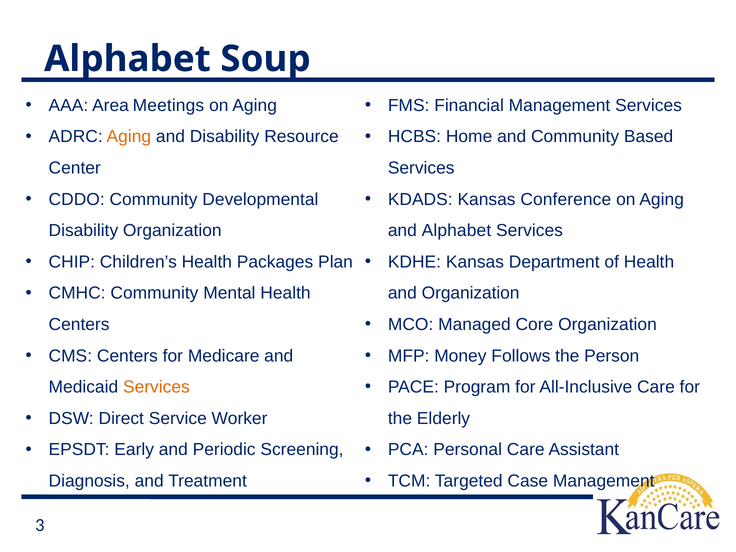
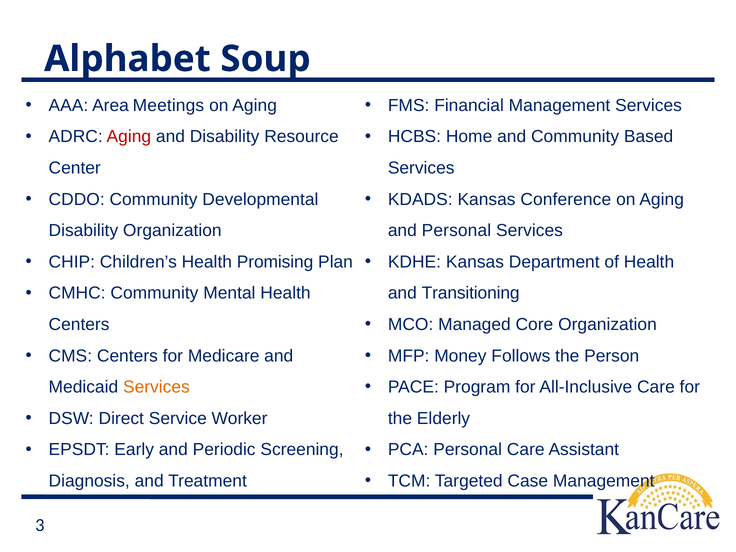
Aging at (129, 137) colour: orange -> red
and Alphabet: Alphabet -> Personal
Packages: Packages -> Promising
and Organization: Organization -> Transitioning
